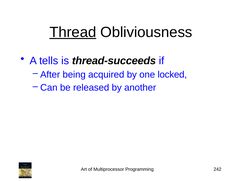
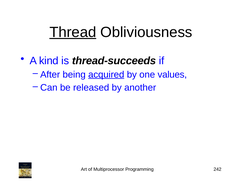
tells: tells -> kind
acquired underline: none -> present
locked: locked -> values
